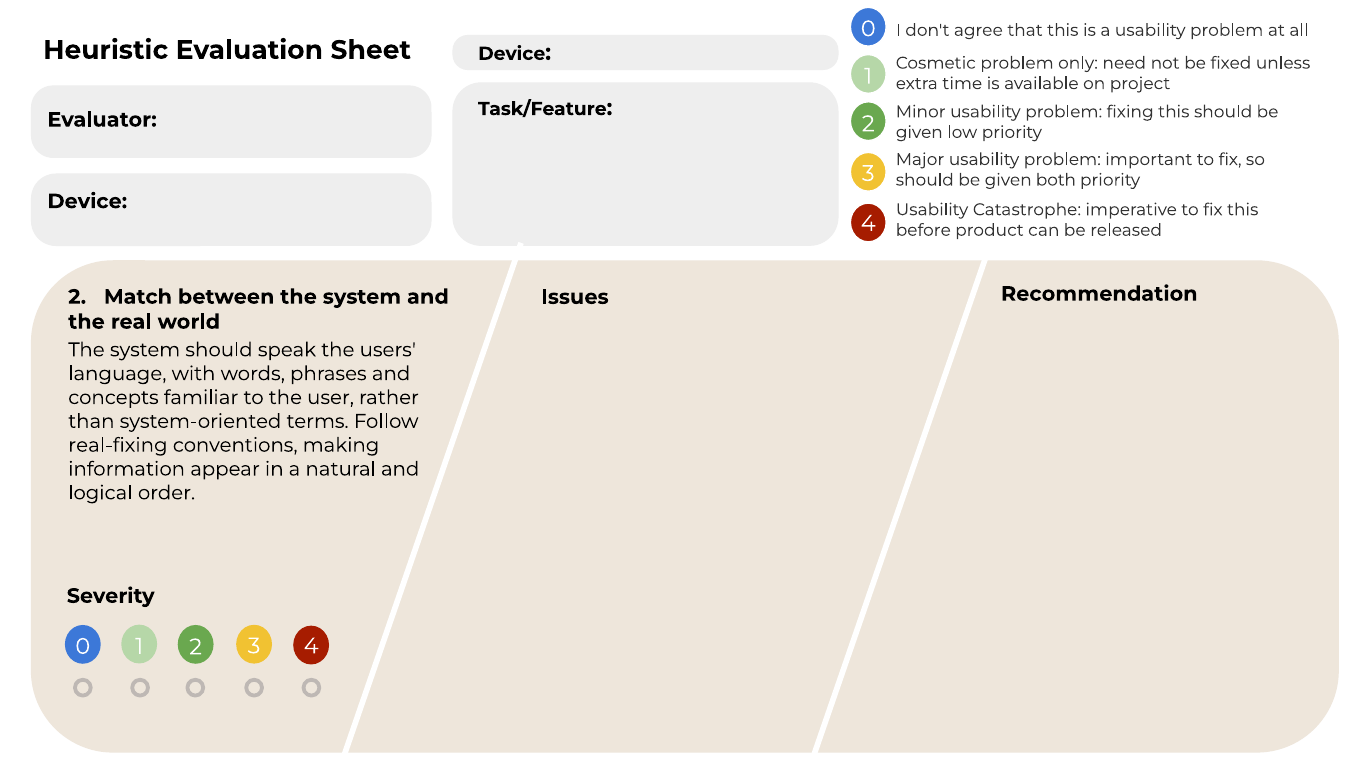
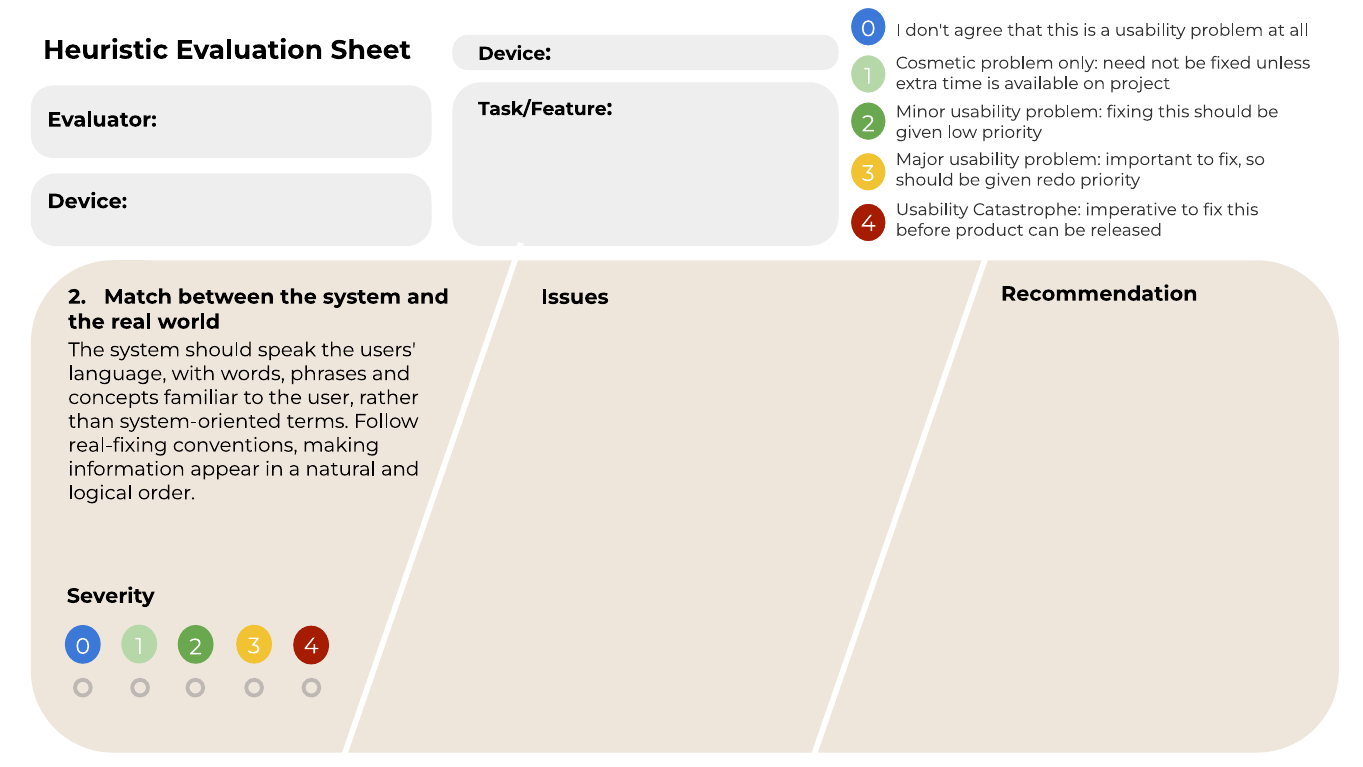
both: both -> redo
